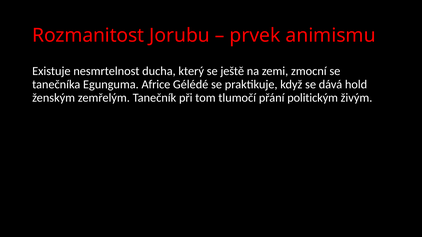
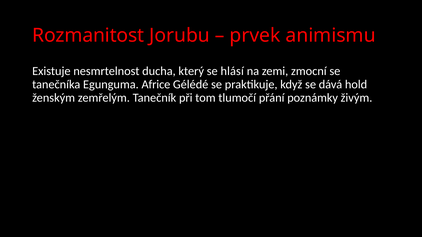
ještě: ještě -> hlásí
politickým: politickým -> poznámky
